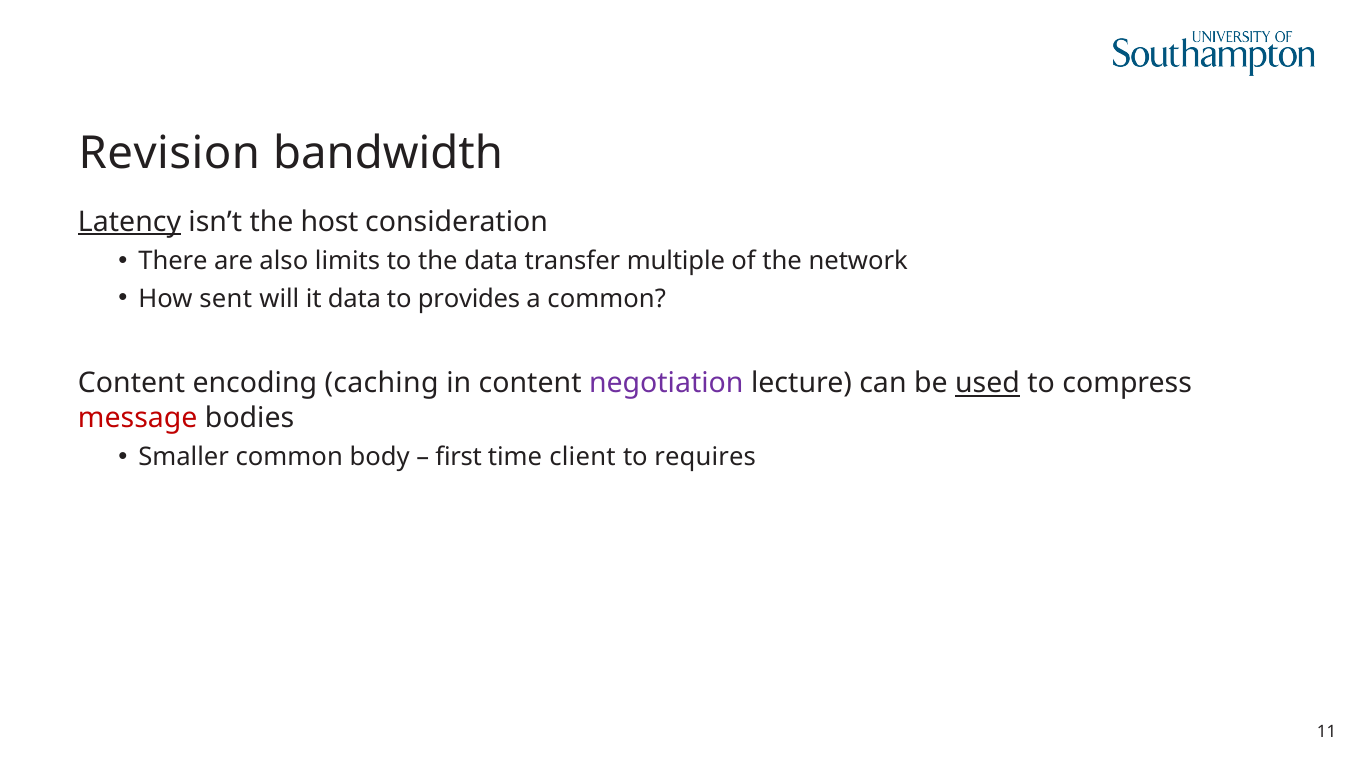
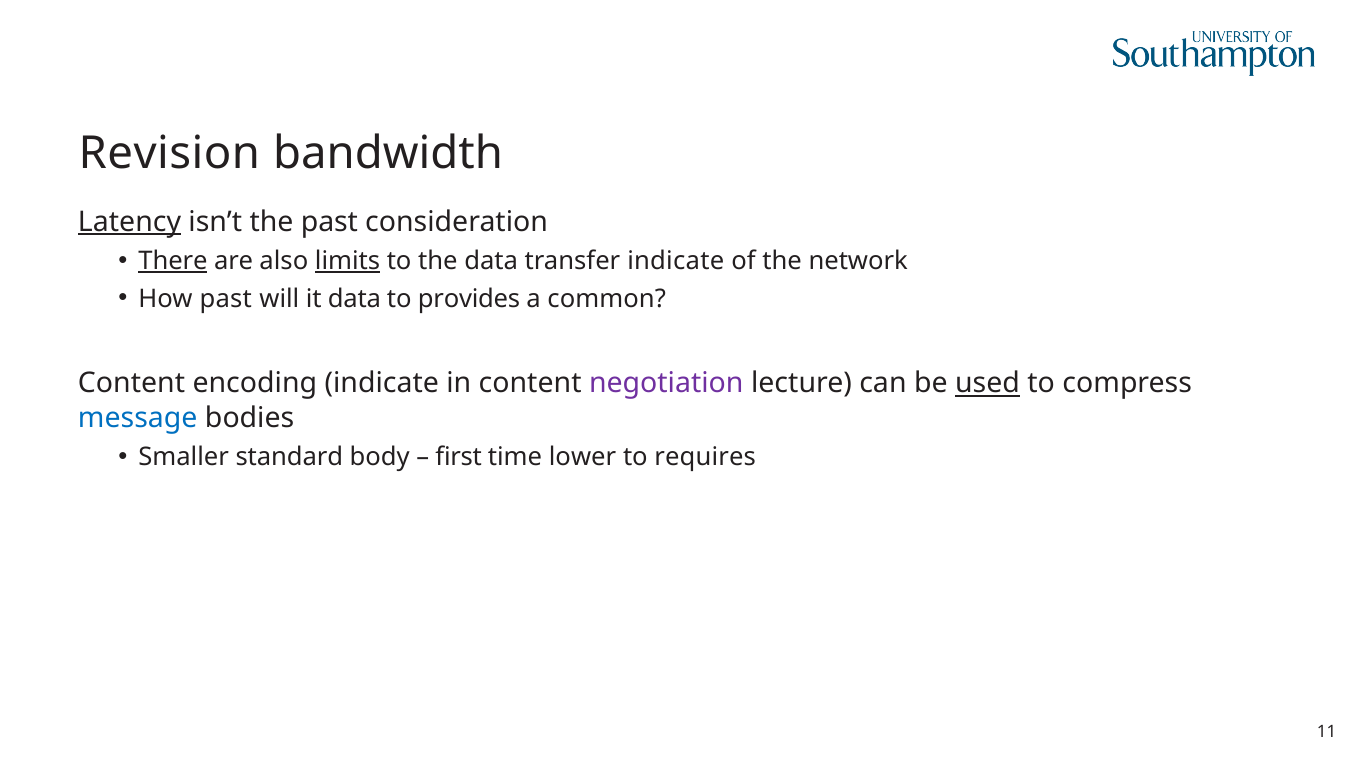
the host: host -> past
There underline: none -> present
limits underline: none -> present
transfer multiple: multiple -> indicate
How sent: sent -> past
encoding caching: caching -> indicate
message colour: red -> blue
Smaller common: common -> standard
client: client -> lower
